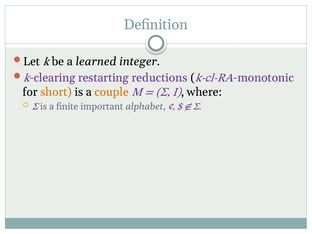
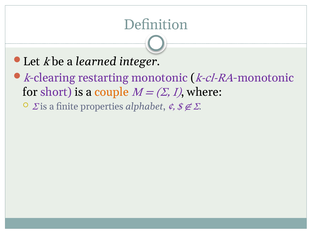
restarting reductions: reductions -> monotonic
short colour: orange -> purple
important: important -> properties
